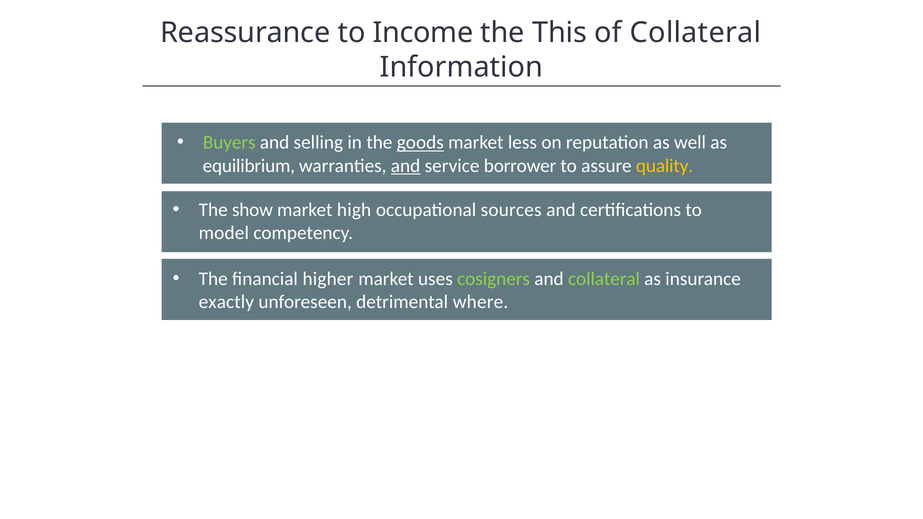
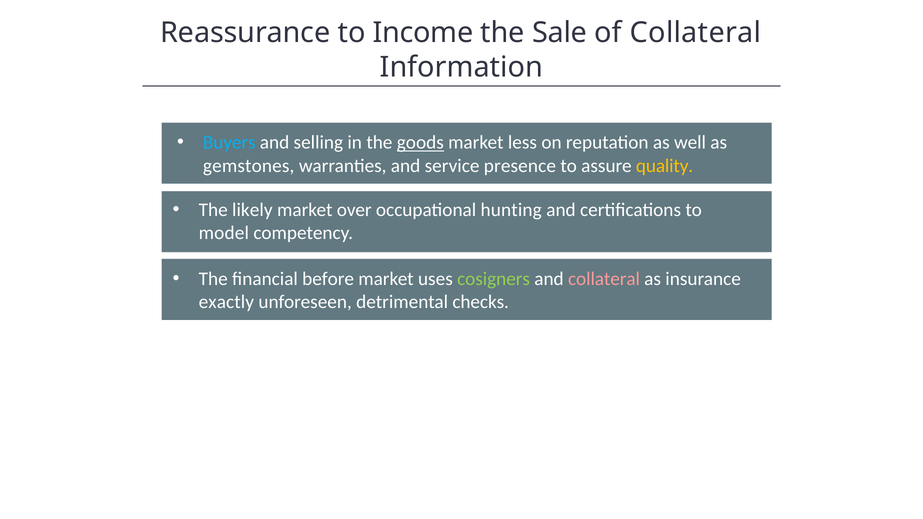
This: This -> Sale
Buyers colour: light green -> light blue
equilibrium: equilibrium -> gemstones
and at (406, 166) underline: present -> none
borrower: borrower -> presence
show: show -> likely
high: high -> over
sources: sources -> hunting
higher: higher -> before
collateral at (604, 279) colour: light green -> pink
where: where -> checks
